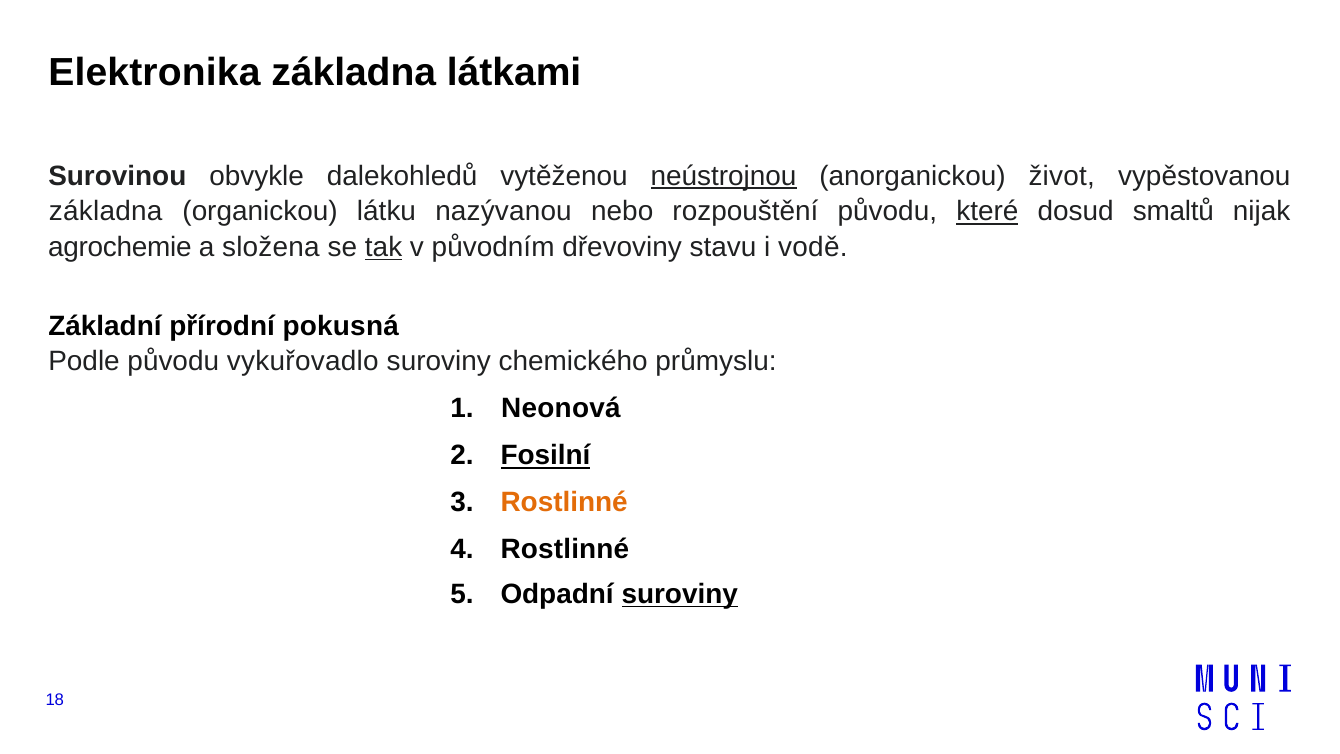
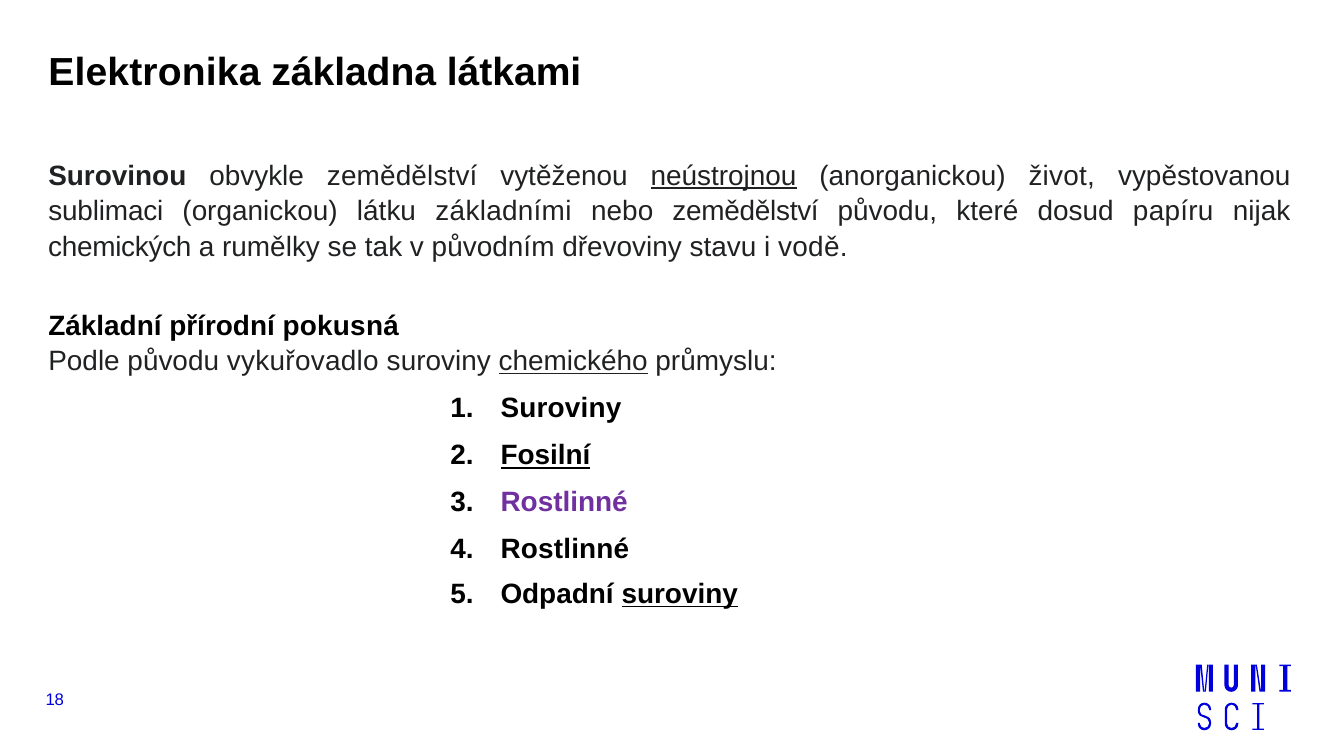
obvykle dalekohledů: dalekohledů -> zemědělství
základna at (106, 212): základna -> sublimaci
nazývanou: nazývanou -> základními
nebo rozpouštění: rozpouštění -> zemědělství
které underline: present -> none
smaltů: smaltů -> papíru
agrochemie: agrochemie -> chemických
složena: složena -> rumělky
tak underline: present -> none
chemického underline: none -> present
Neonová at (561, 409): Neonová -> Suroviny
Rostlinné at (564, 503) colour: orange -> purple
